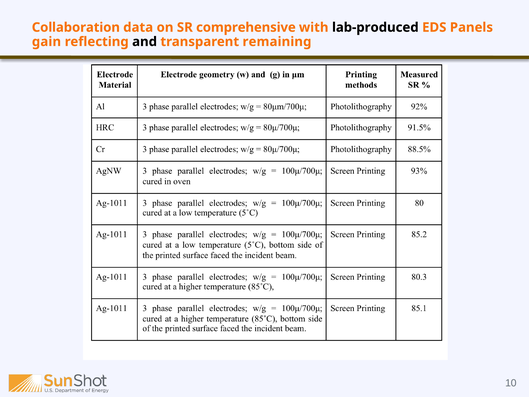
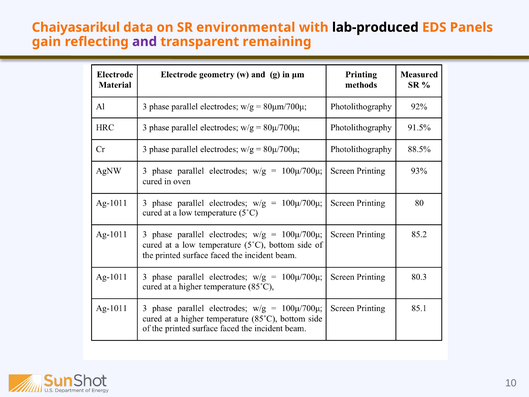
Collaboration: Collaboration -> Chaiyasarikul
comprehensive: comprehensive -> environmental
and colour: black -> purple
